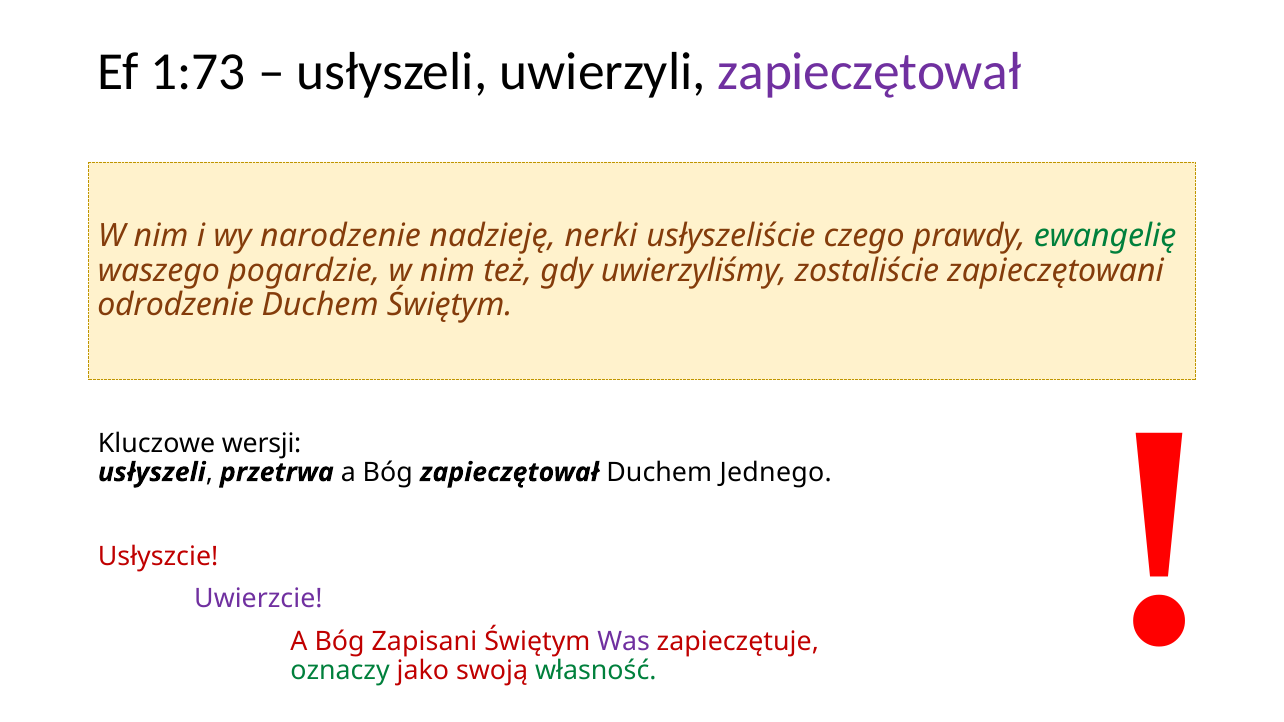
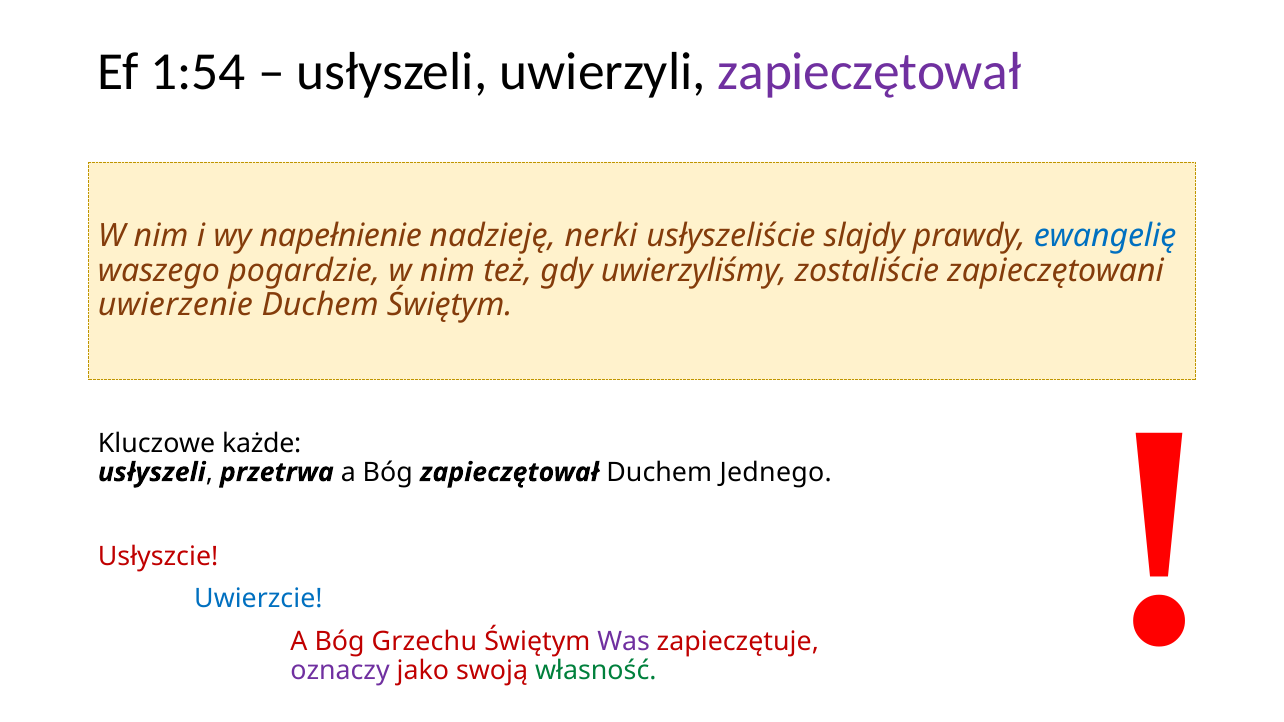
1:73: 1:73 -> 1:54
narodzenie: narodzenie -> napełnienie
czego: czego -> slajdy
ewangelię colour: green -> blue
odrodzenie: odrodzenie -> uwierzenie
wersji: wersji -> każde
Uwierzcie colour: purple -> blue
Zapisani: Zapisani -> Grzechu
oznaczy colour: green -> purple
